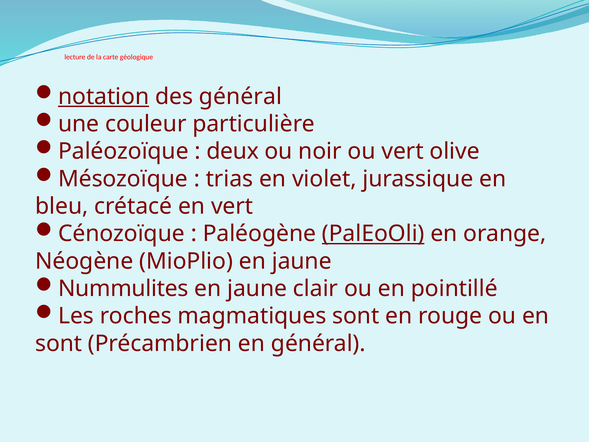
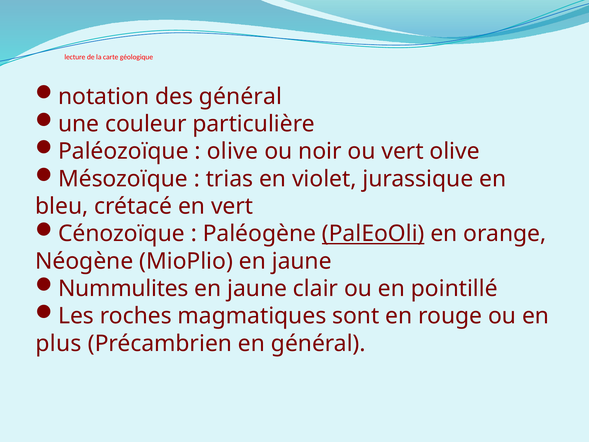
notation underline: present -> none
deux at (233, 151): deux -> olive
sont at (59, 343): sont -> plus
